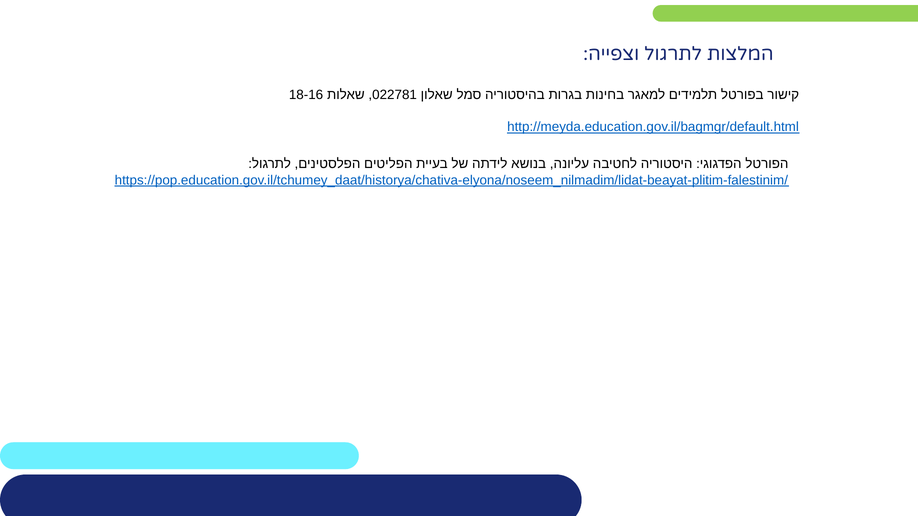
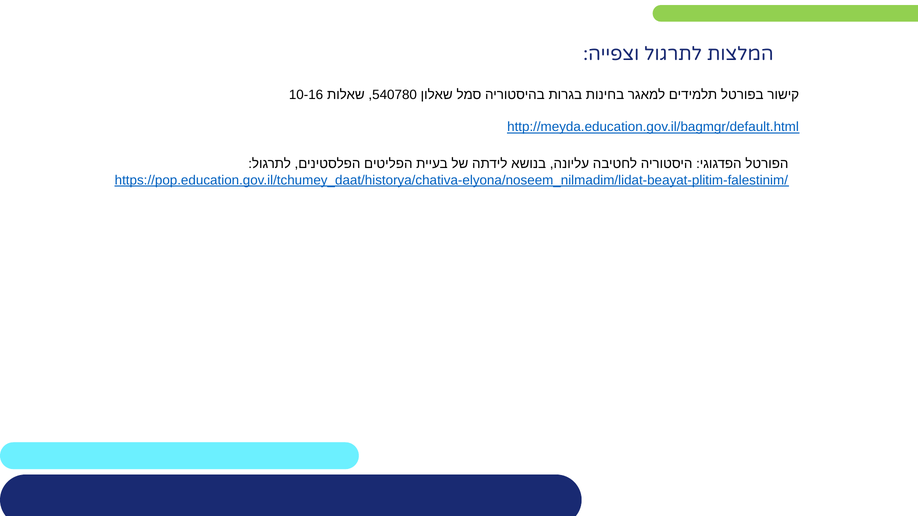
18-16: 18-16 -> 10-16
022781: 022781 -> 540780
